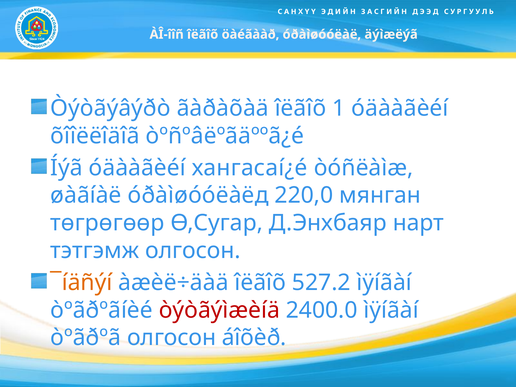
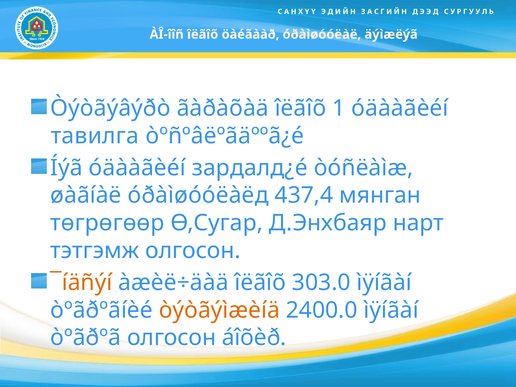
õîîëëîäîã: õîîëëîäîã -> тавилга
хангасаí¿é: хангасаí¿é -> зардалд¿é
220,0: 220,0 -> 437,4
527.2: 527.2 -> 303.0
òýòãýìæèíä colour: red -> orange
